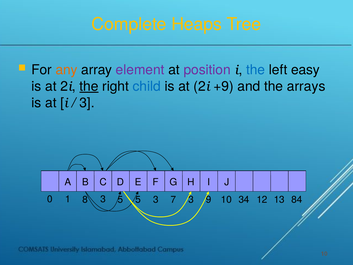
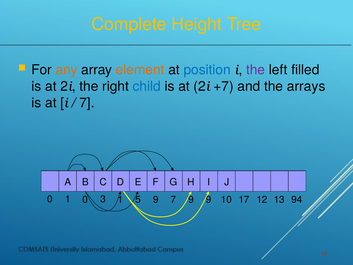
Heaps: Heaps -> Height
element colour: purple -> orange
position colour: purple -> blue
the at (256, 70) colour: blue -> purple
easy: easy -> filled
the at (89, 86) underline: present -> none
+9: +9 -> +7
3 at (87, 103): 3 -> 7
1 8: 8 -> 0
3 5: 5 -> 1
5 3: 3 -> 9
7 3: 3 -> 9
34: 34 -> 17
84: 84 -> 94
